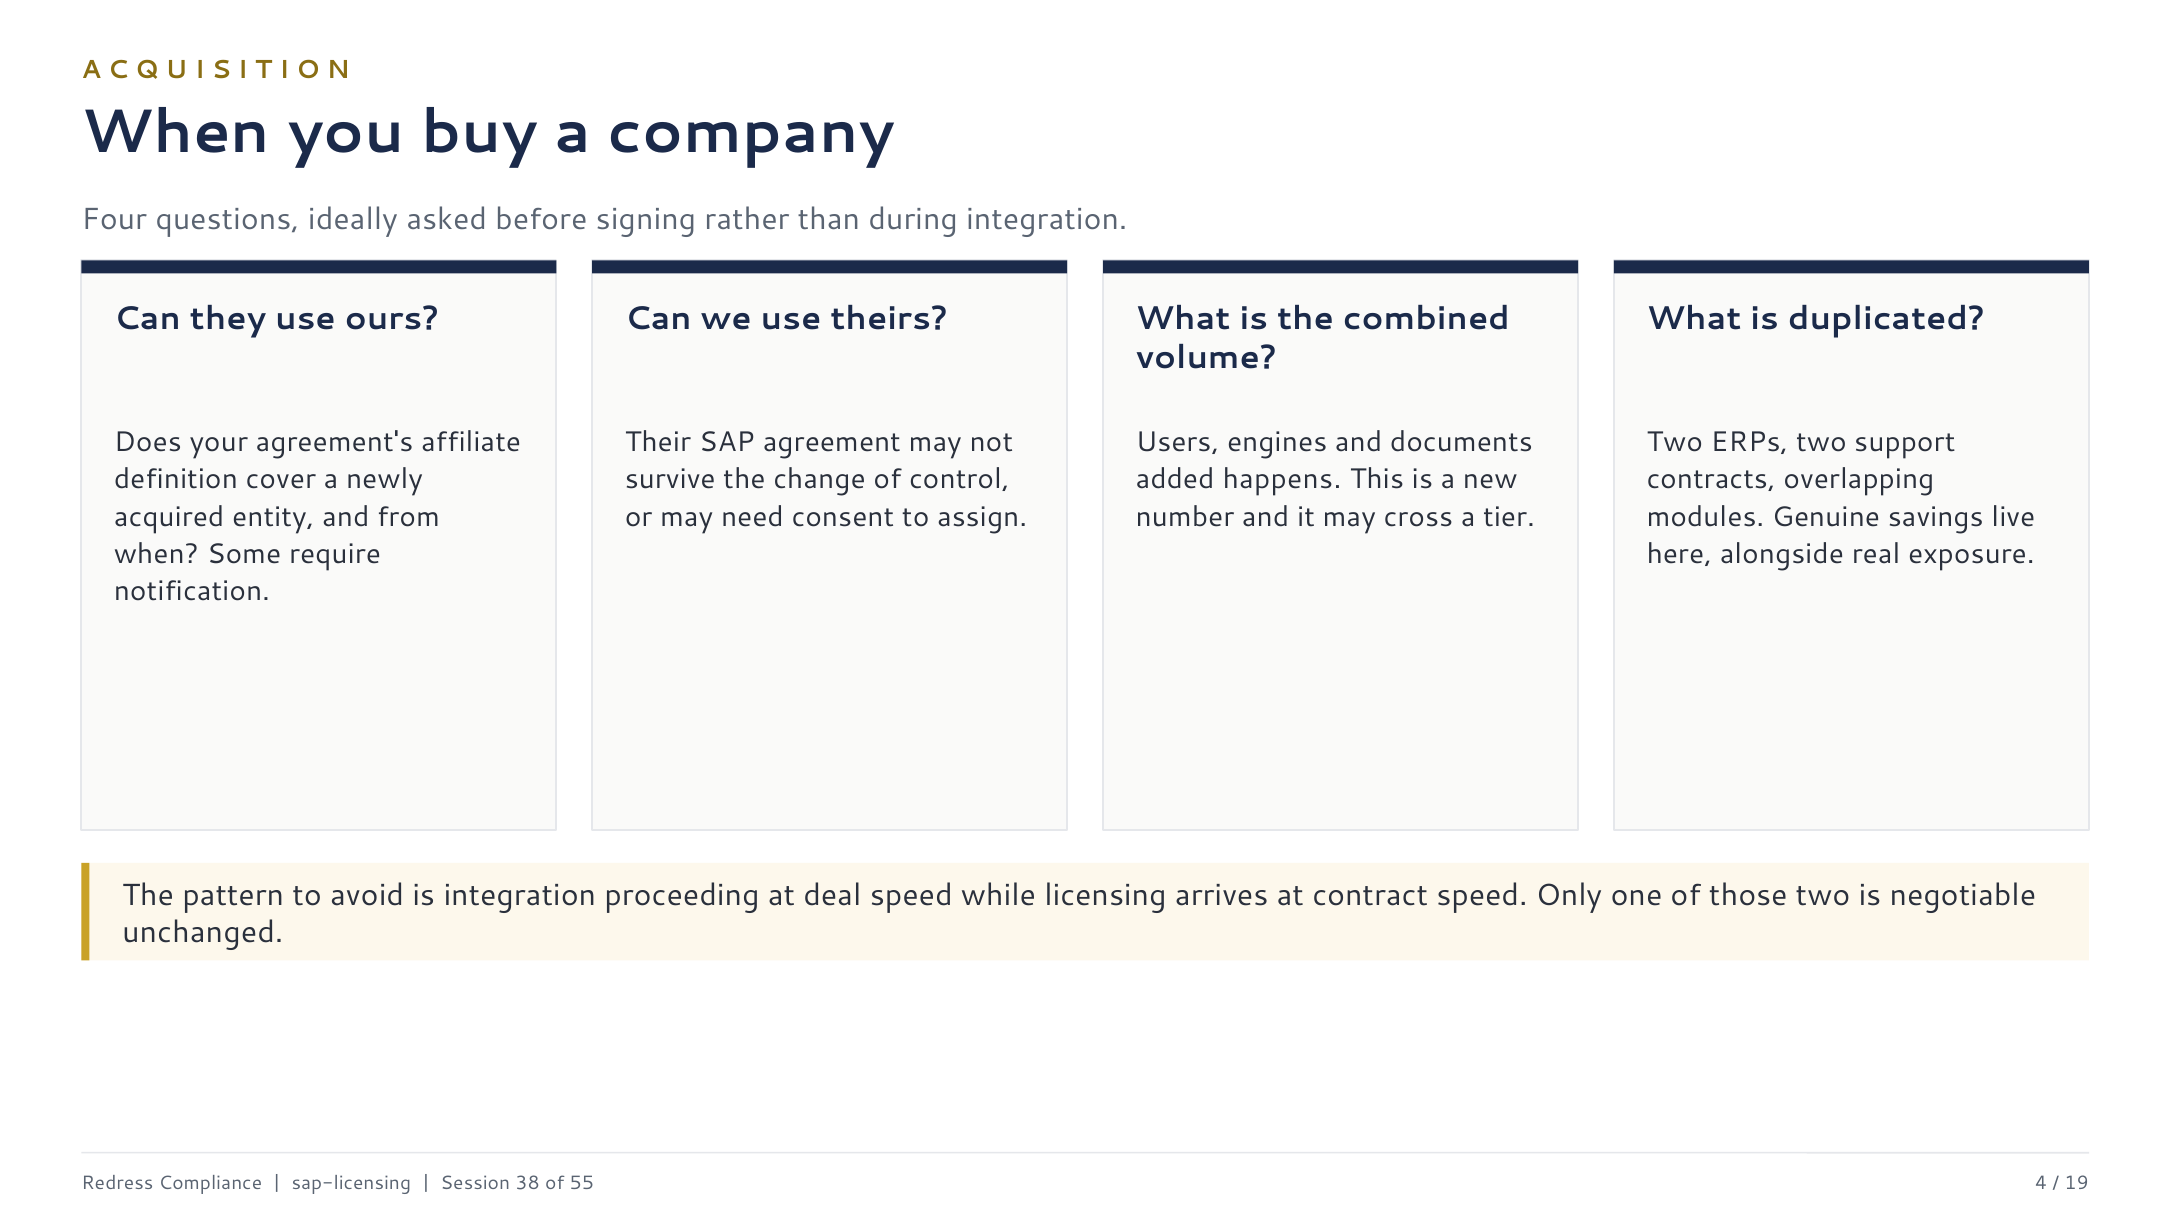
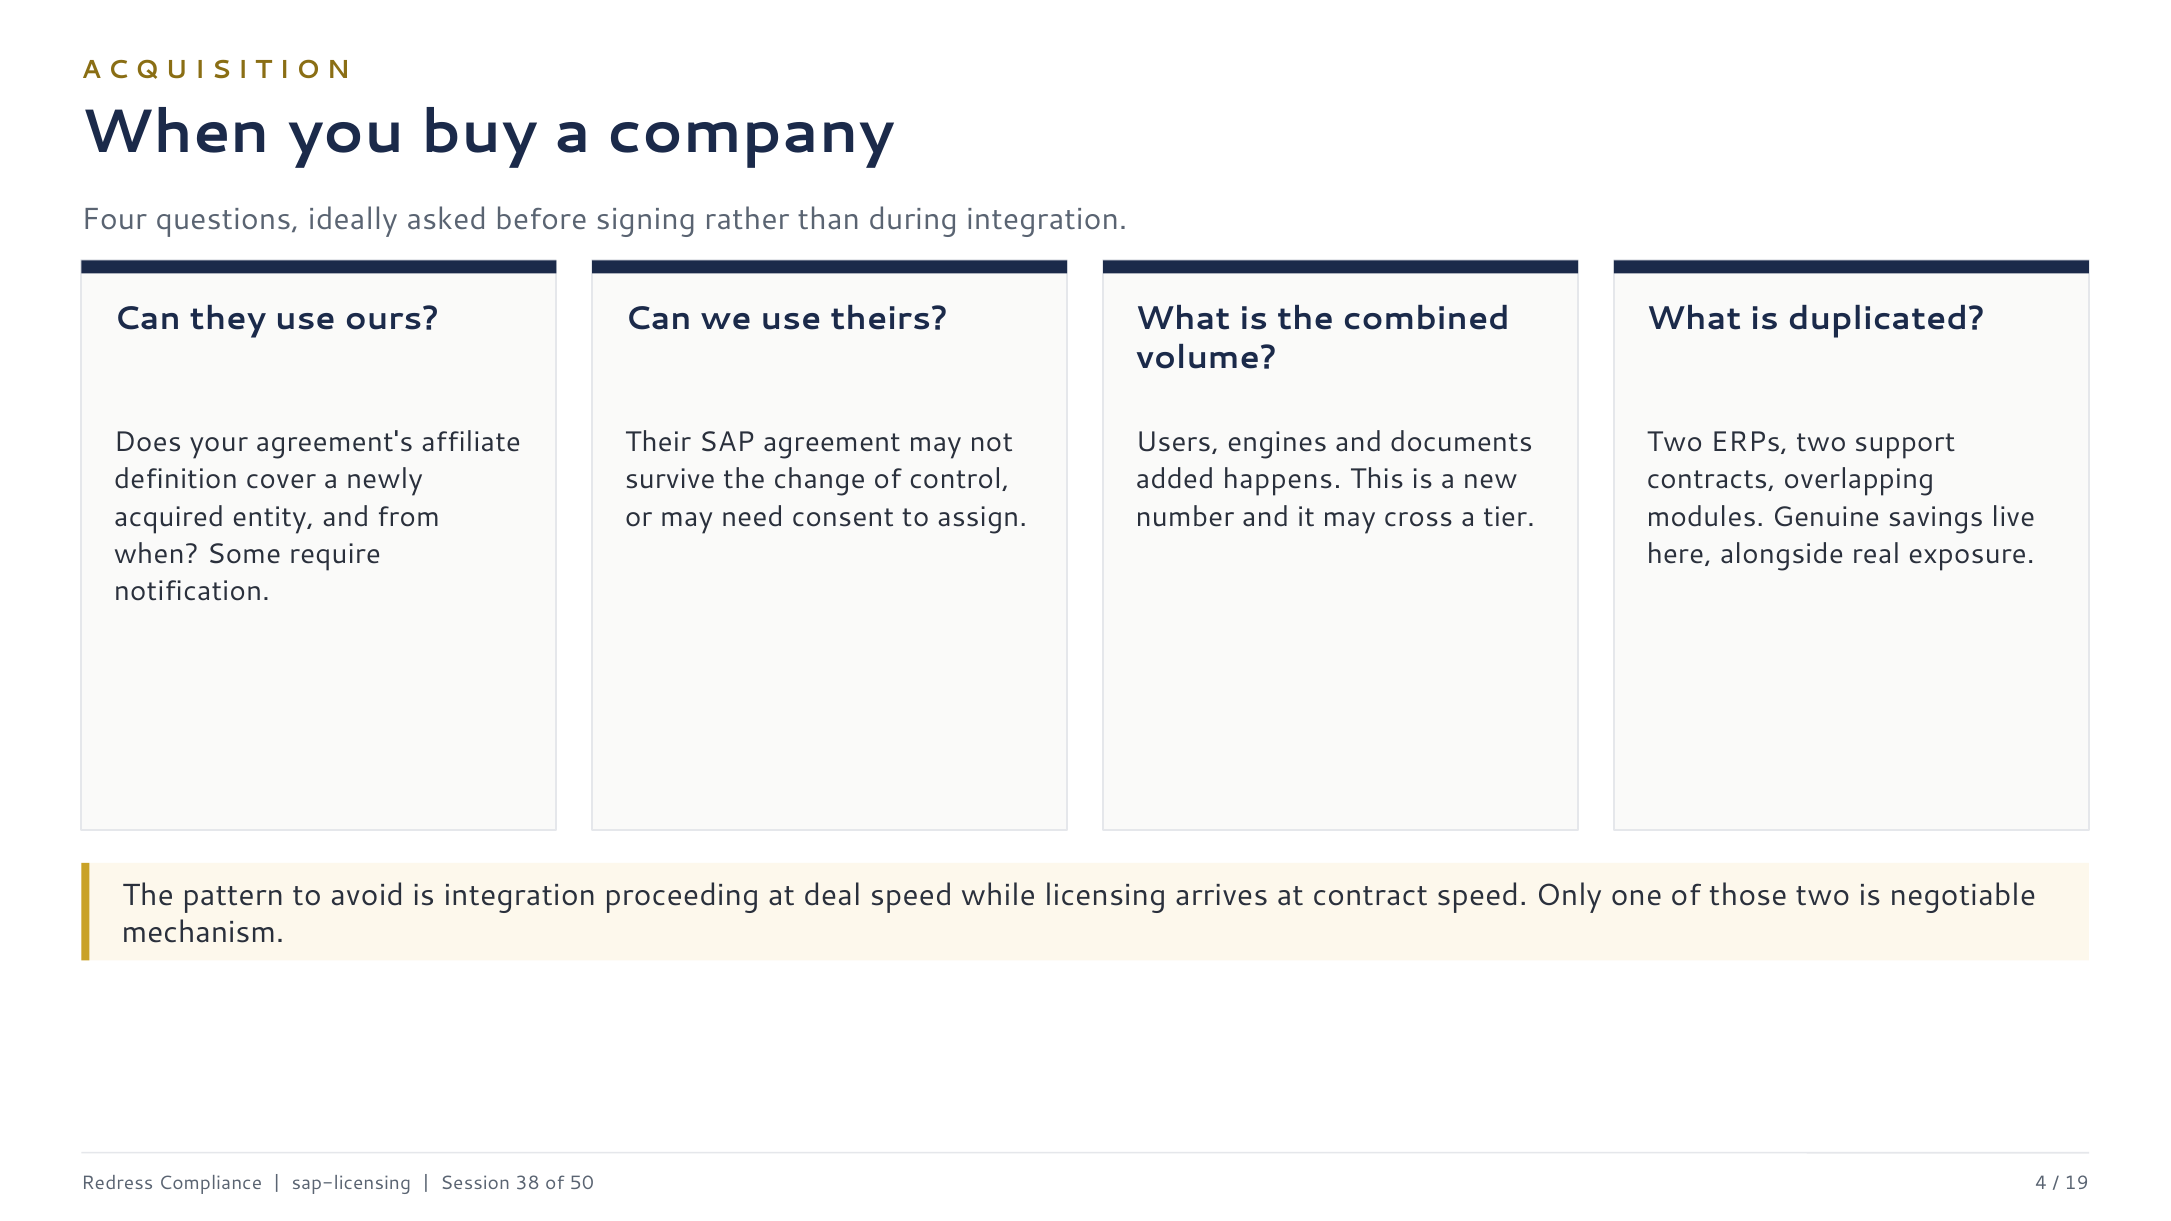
unchanged: unchanged -> mechanism
55: 55 -> 50
